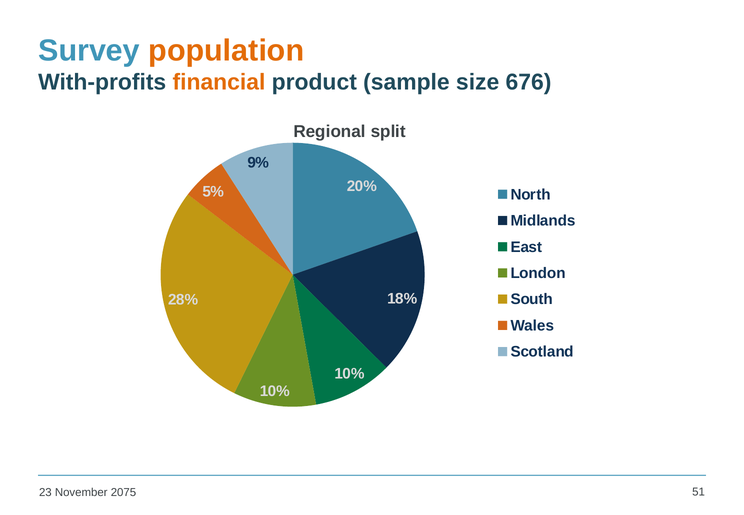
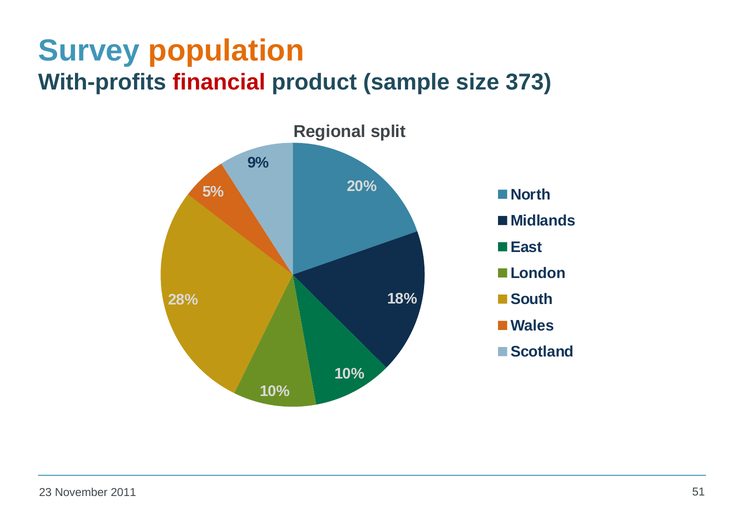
financial colour: orange -> red
676: 676 -> 373
2075: 2075 -> 2011
